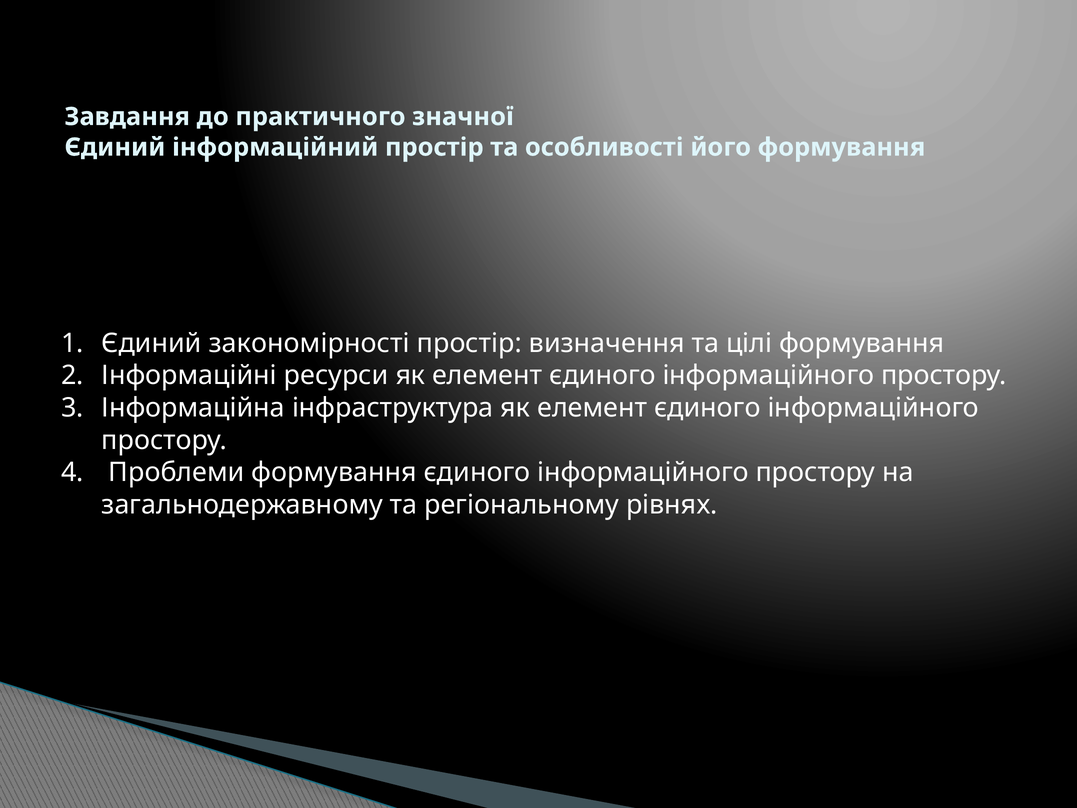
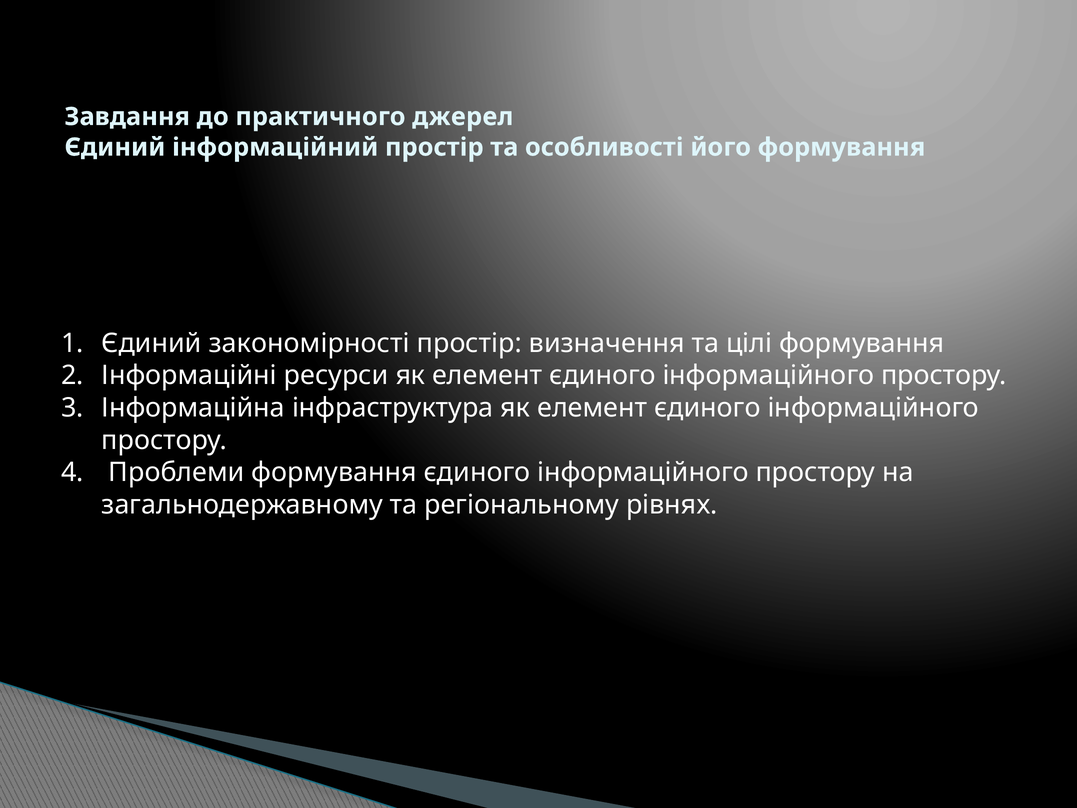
значної: значної -> джерел
